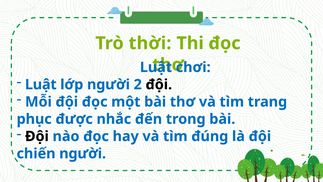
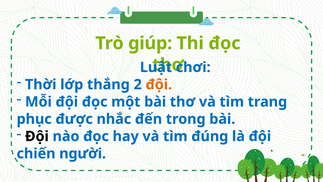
thời: thời -> giúp
Luật at (41, 84): Luật -> Thời
lớp người: người -> thắng
đội at (159, 84) colour: black -> orange
